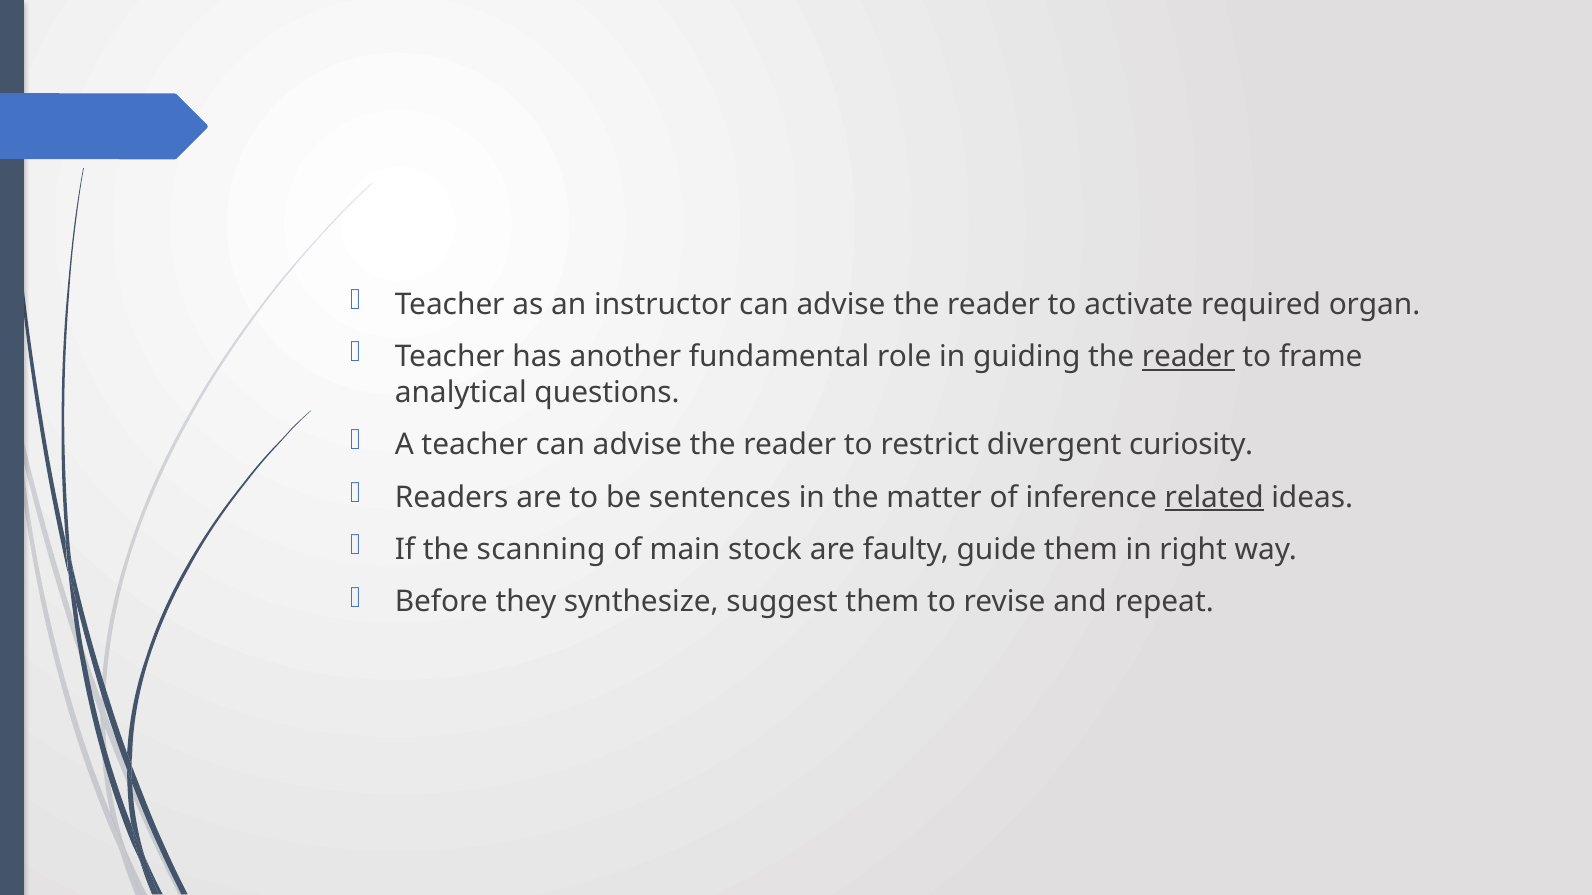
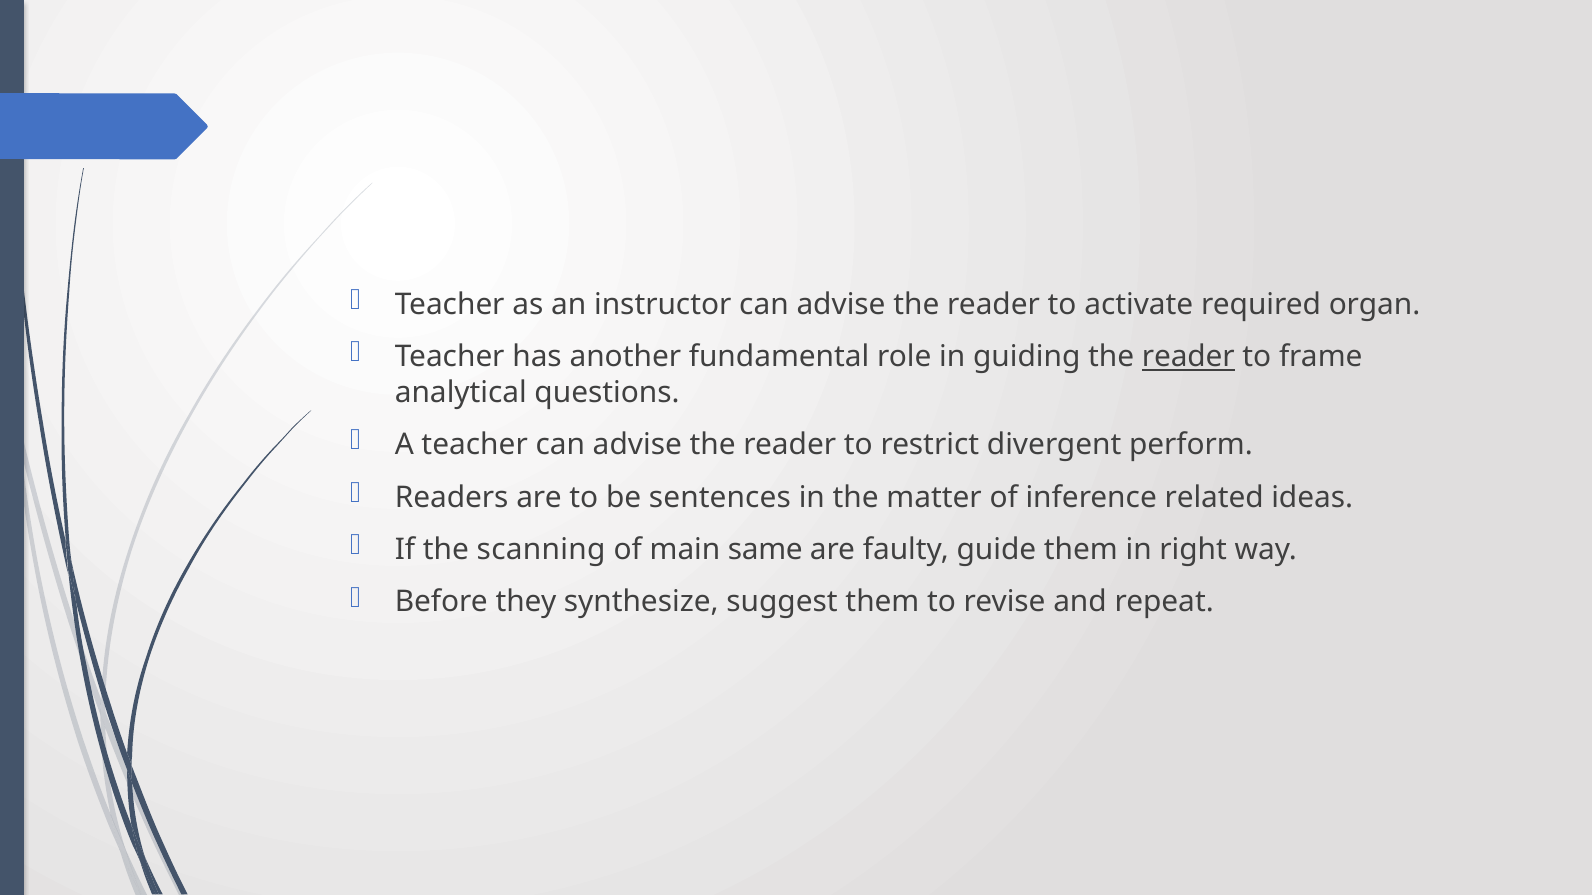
curiosity: curiosity -> perform
related underline: present -> none
stock: stock -> same
